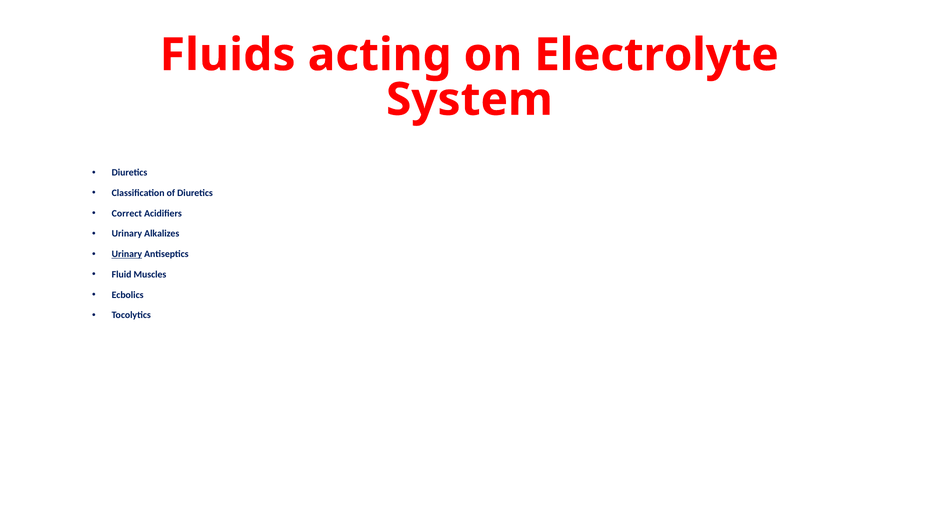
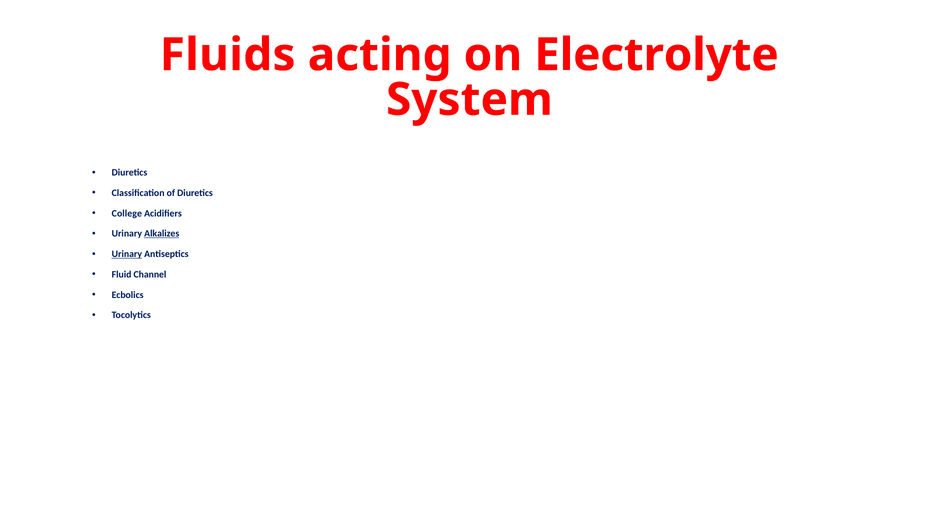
Correct: Correct -> College
Alkalizes underline: none -> present
Muscles: Muscles -> Channel
